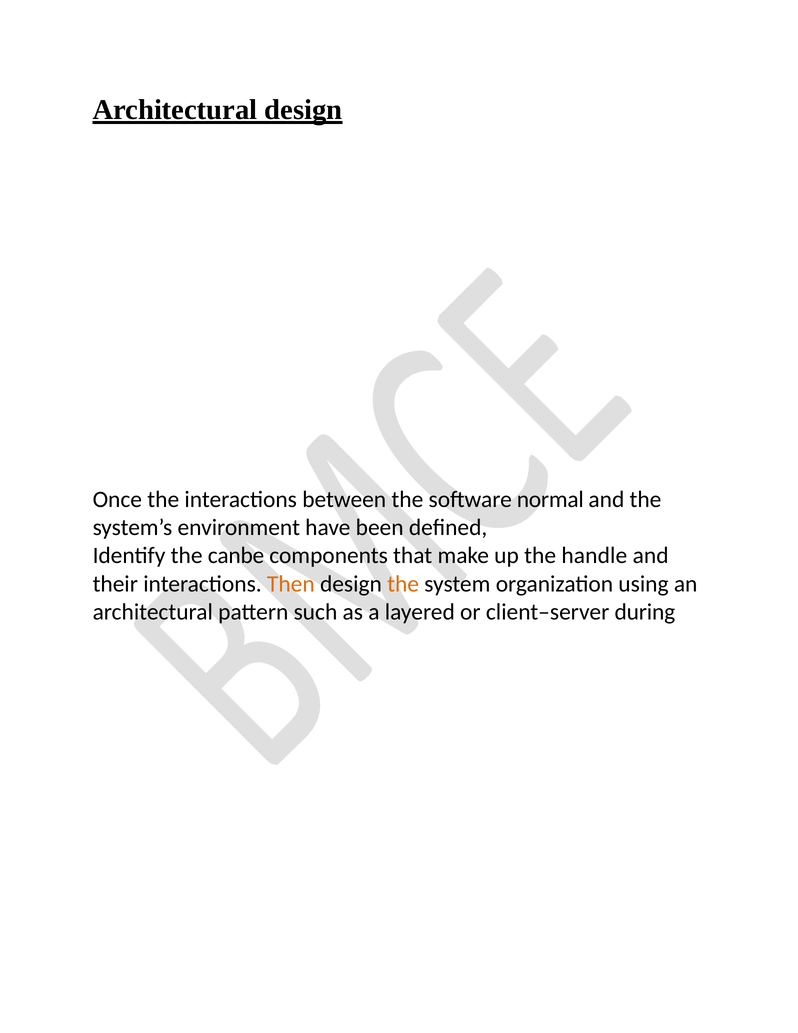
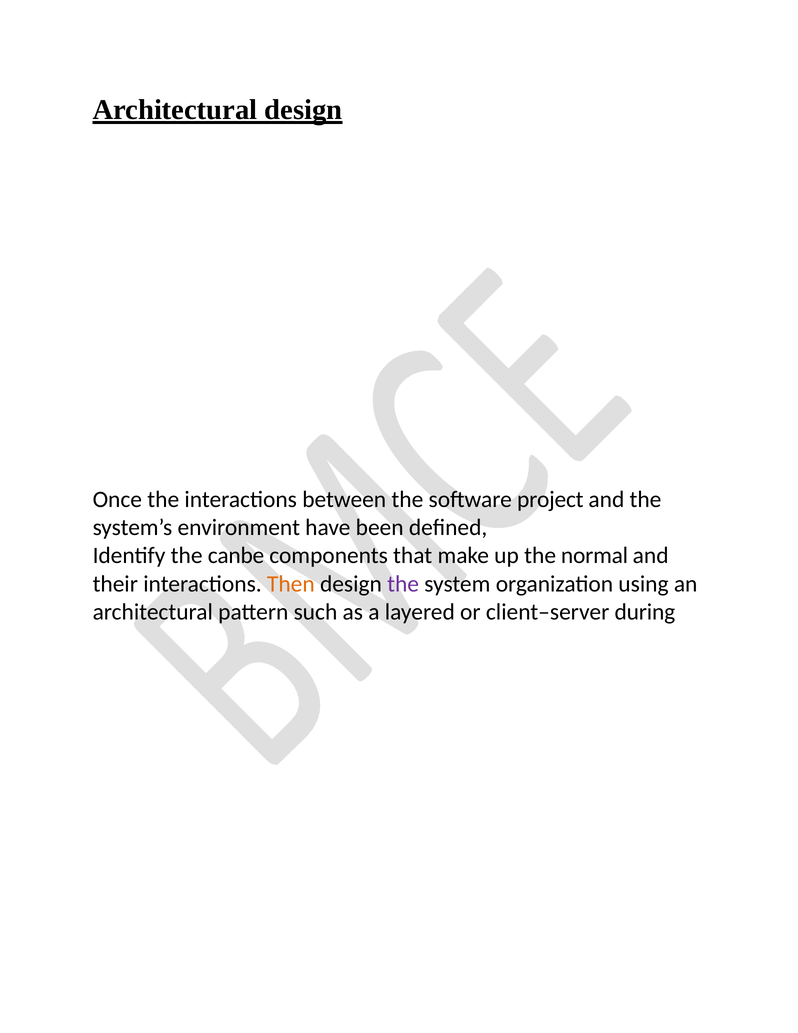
normal: normal -> project
handle: handle -> normal
the at (403, 584) colour: orange -> purple
